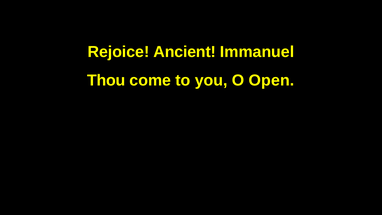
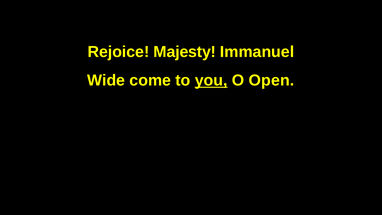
Ancient: Ancient -> Majesty
Thou: Thou -> Wide
you underline: none -> present
